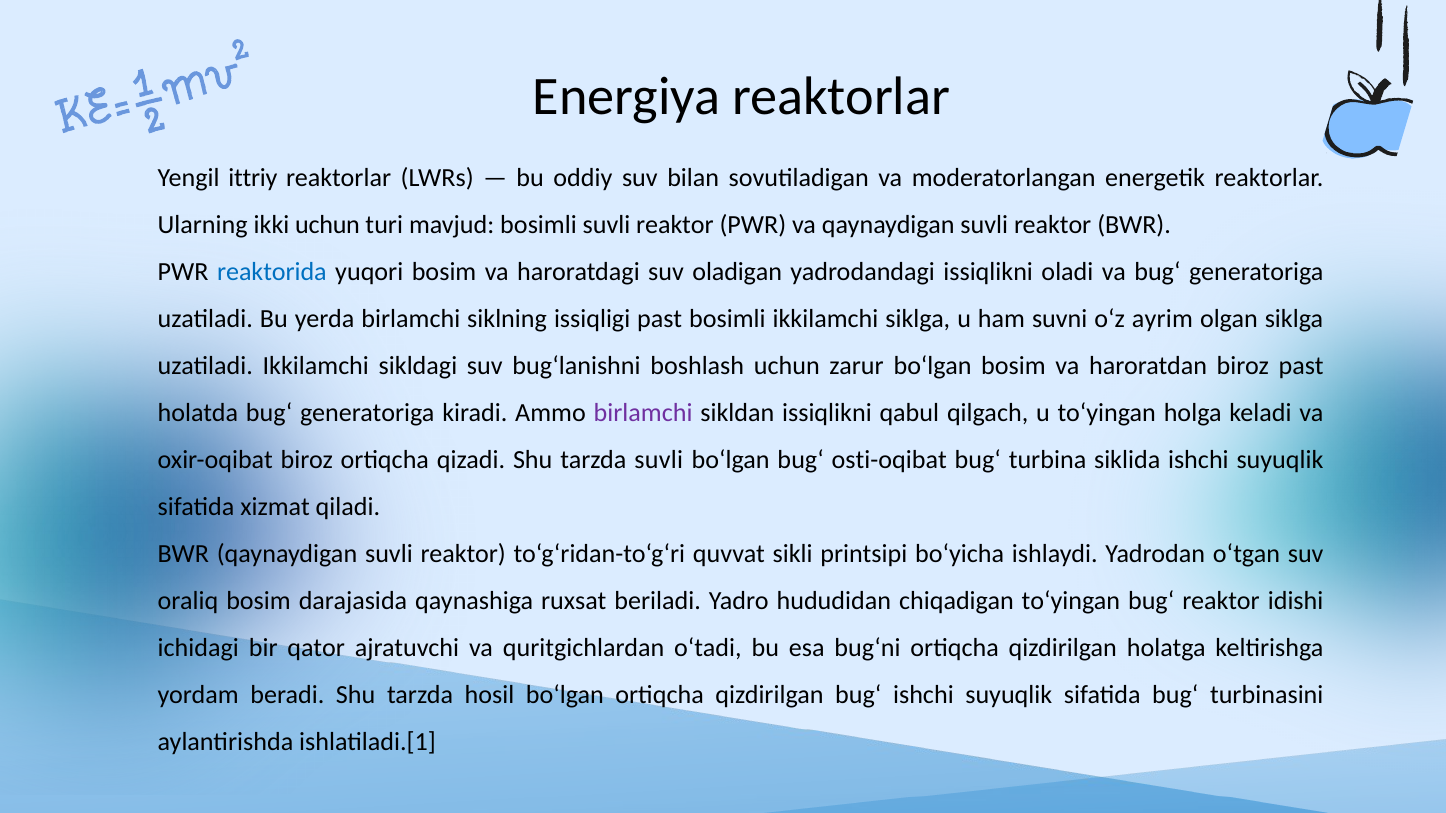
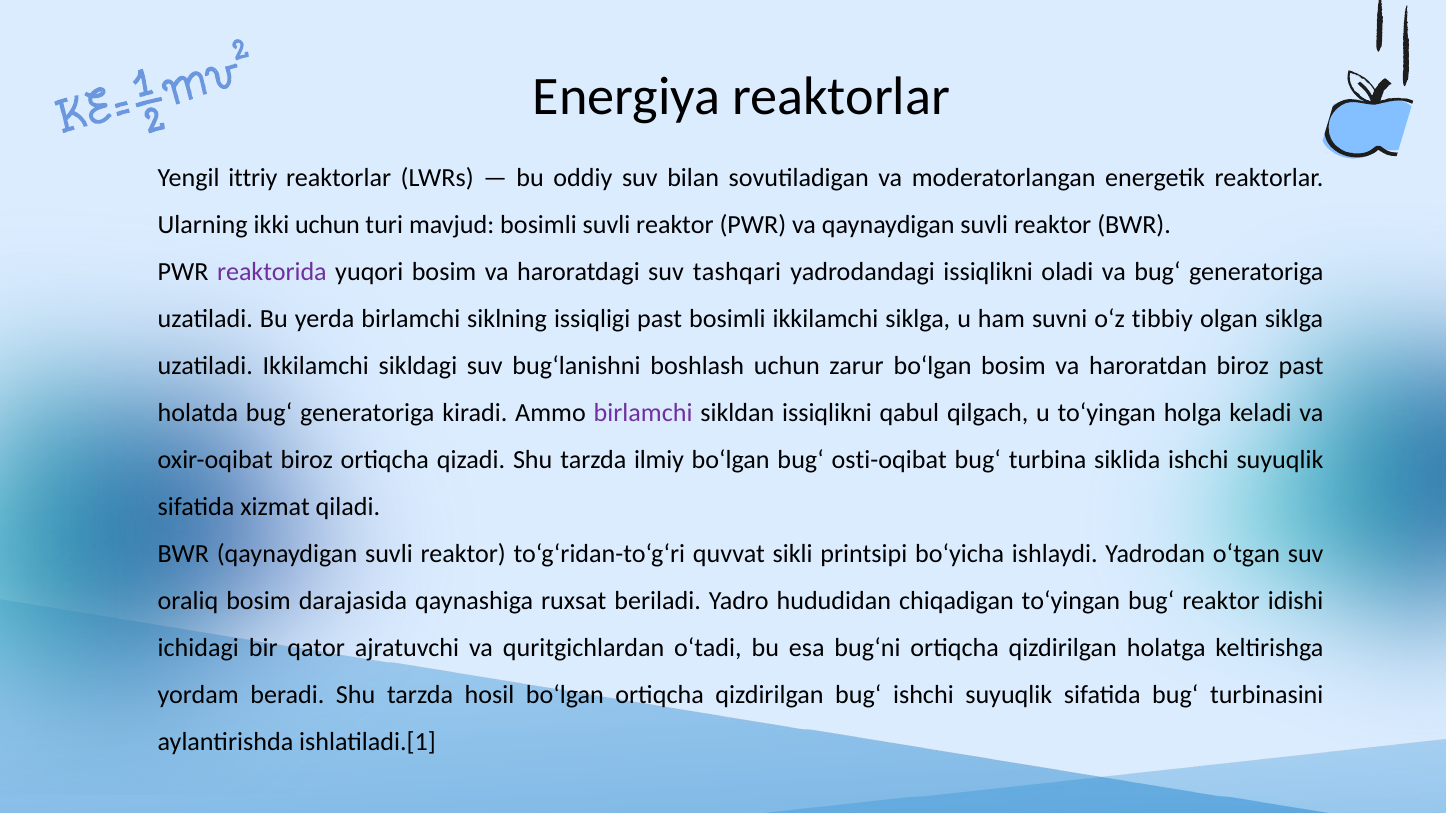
reaktorida colour: blue -> purple
oladigan: oladigan -> tashqari
ayrim: ayrim -> tibbiy
tarzda suvli: suvli -> ilmiy
